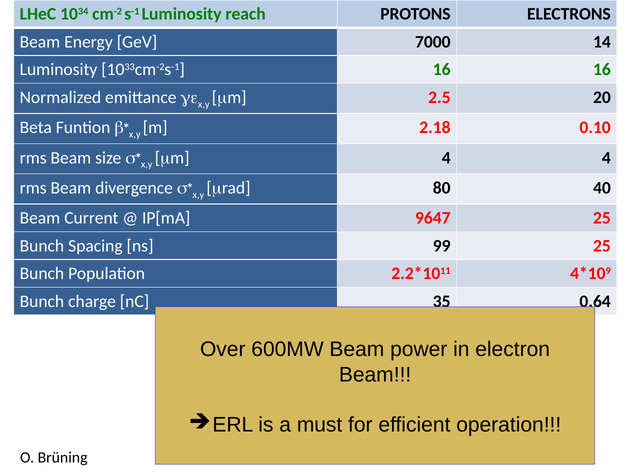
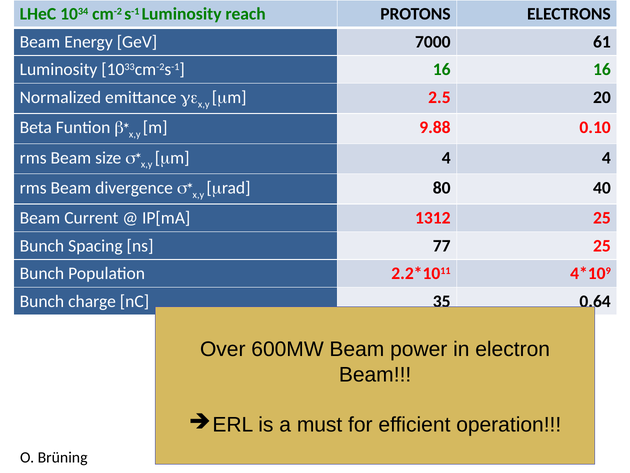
14: 14 -> 61
2.18: 2.18 -> 9.88
9647: 9647 -> 1312
99: 99 -> 77
